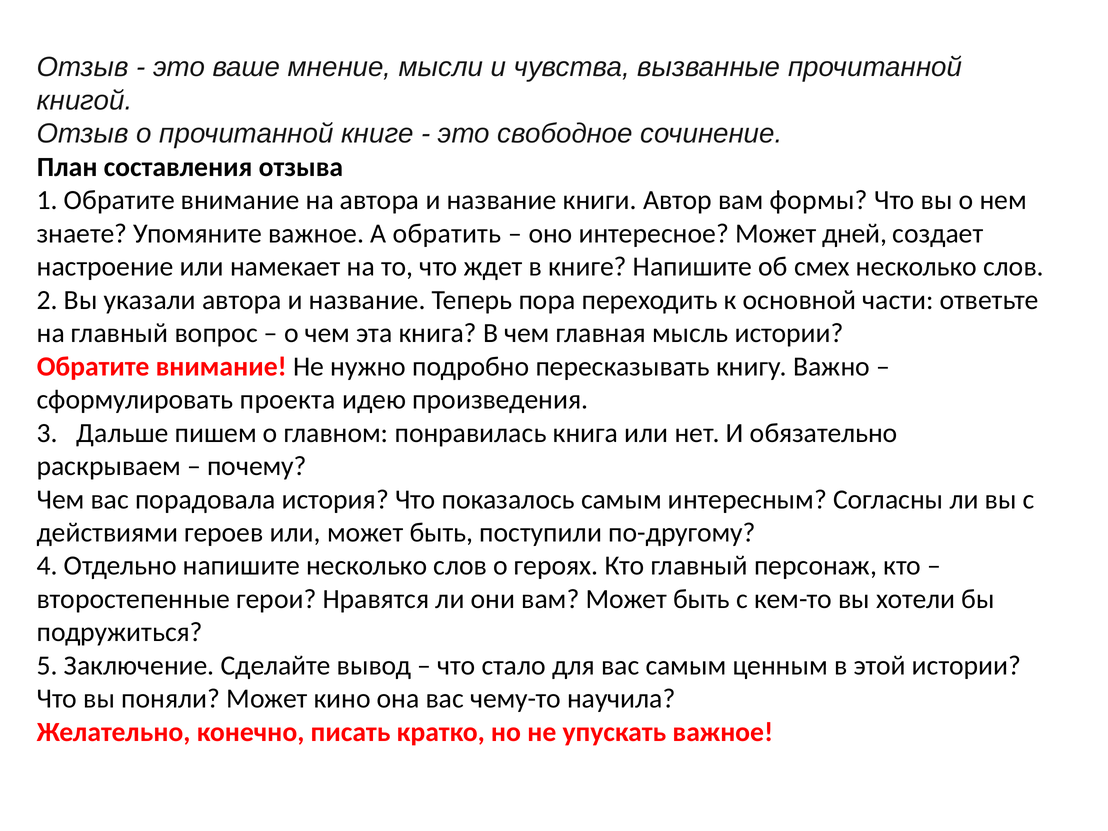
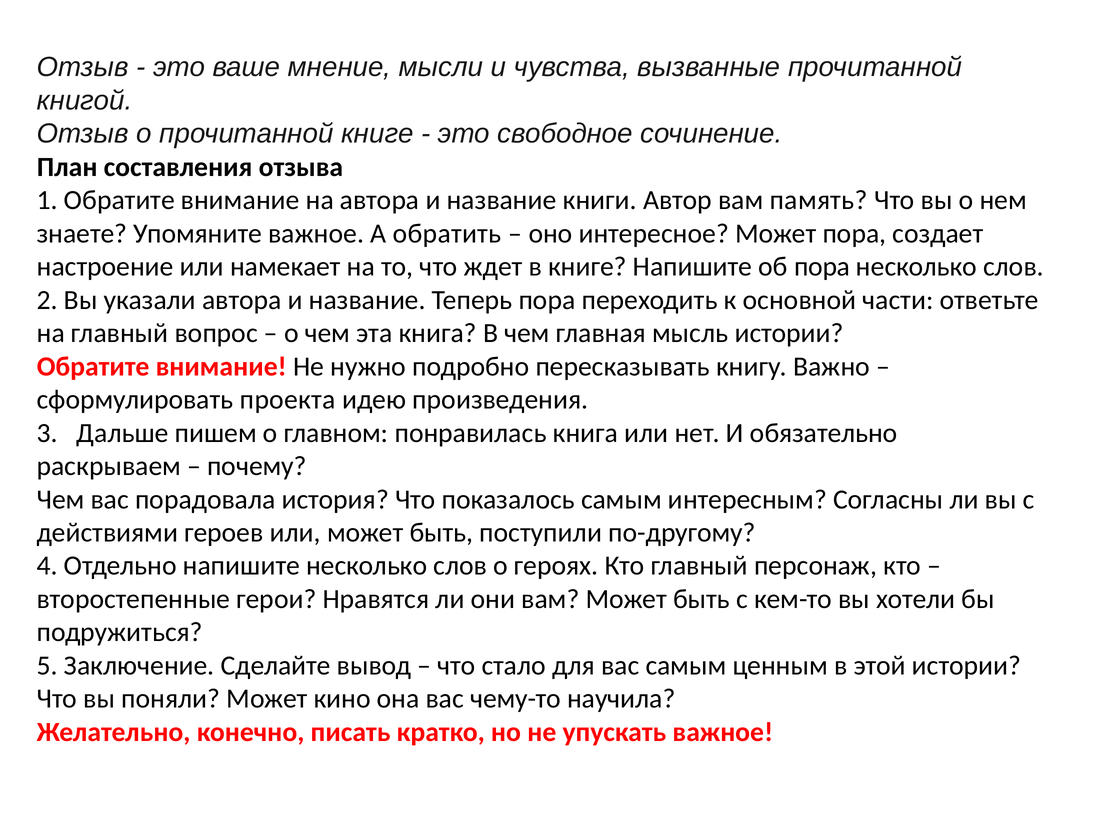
формы: формы -> память
Может дней: дней -> пора
об смех: смех -> пора
